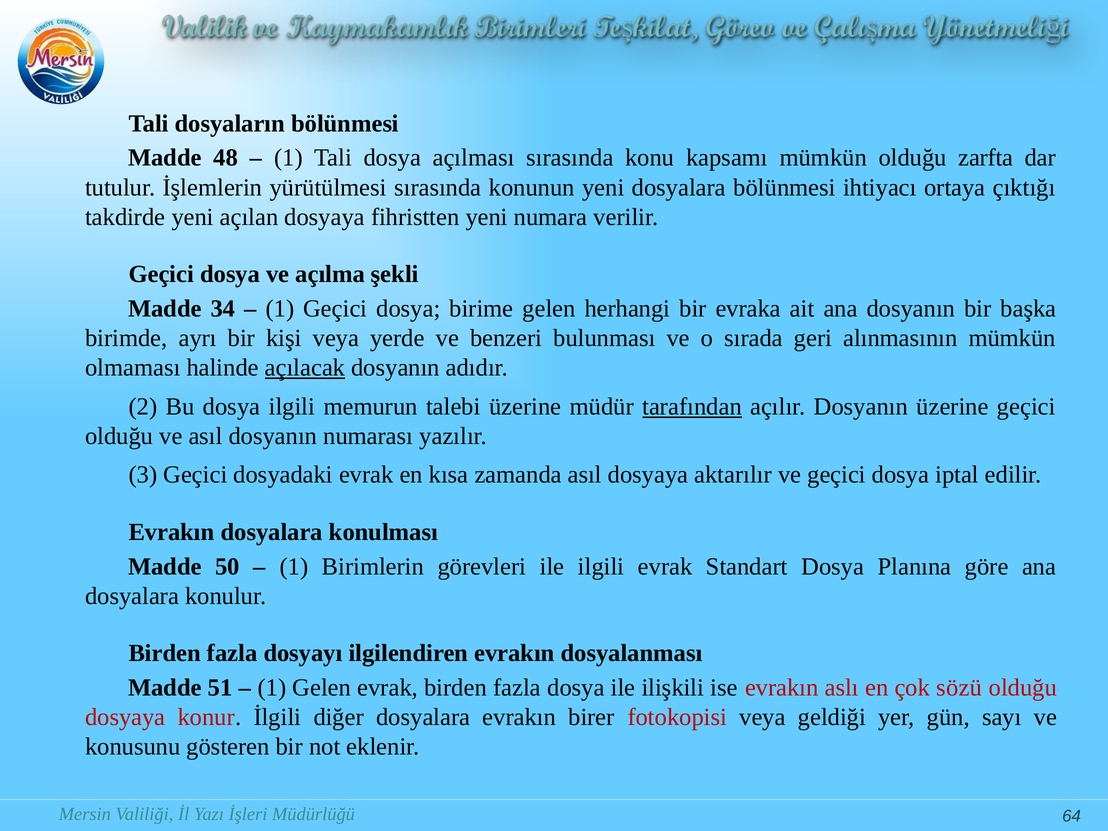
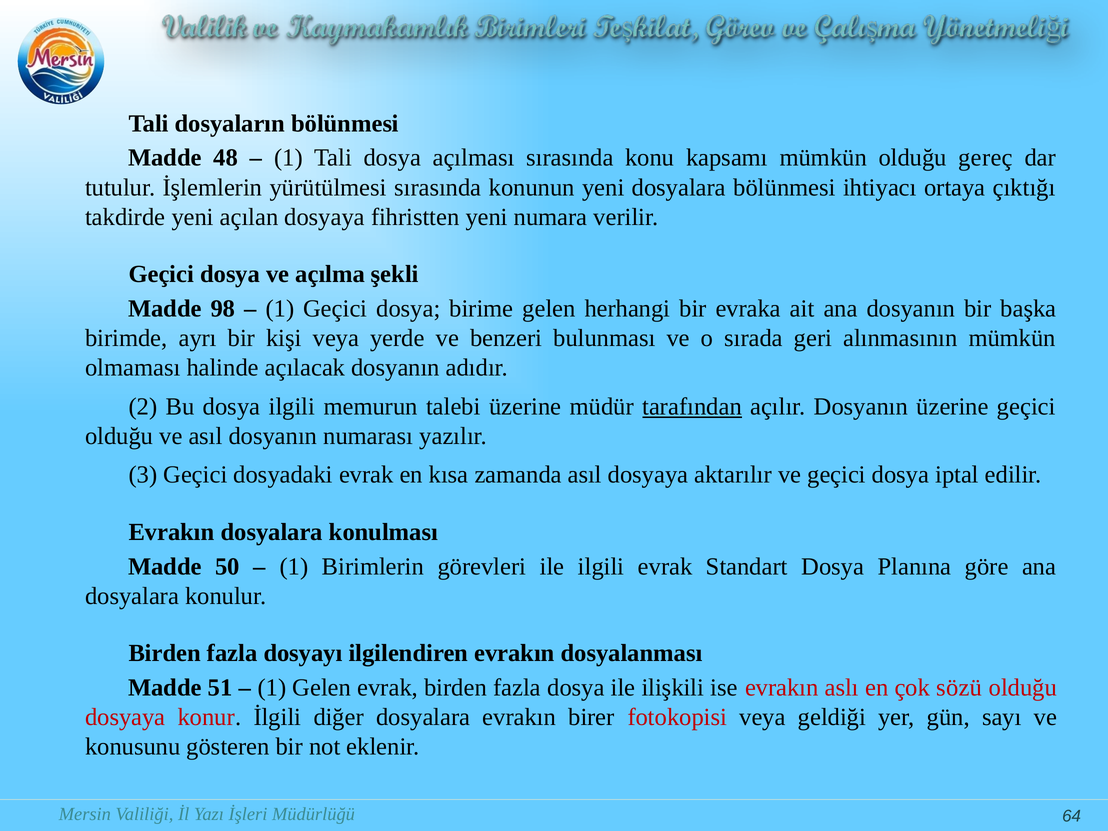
zarfta: zarfta -> gereç
34: 34 -> 98
açılacak underline: present -> none
